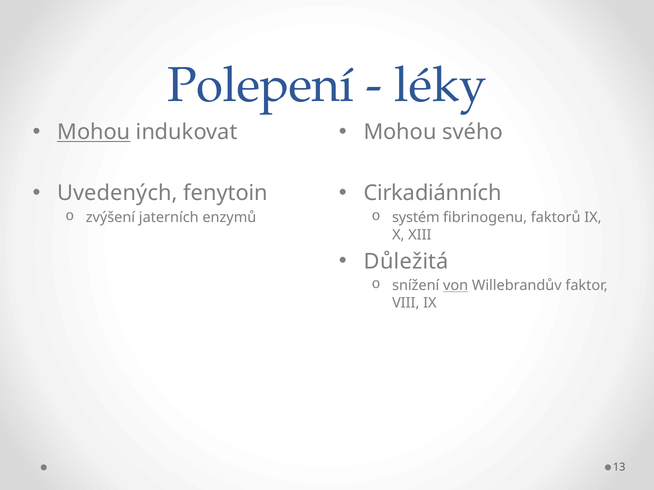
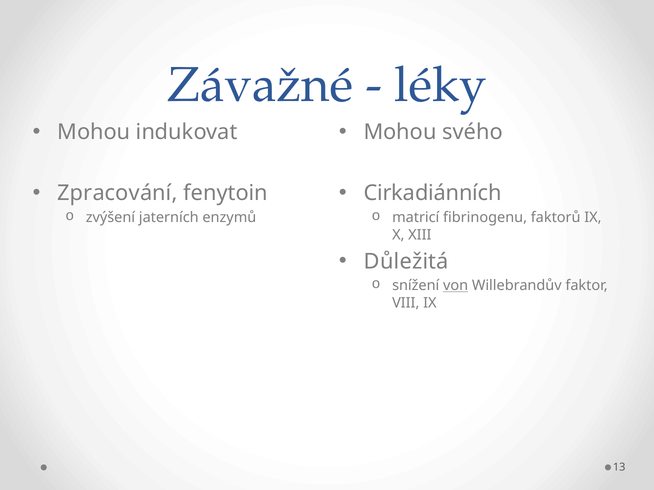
Polepení: Polepení -> Závažné
Mohou at (94, 132) underline: present -> none
Uvedených: Uvedených -> Zpracování
systém: systém -> matricí
